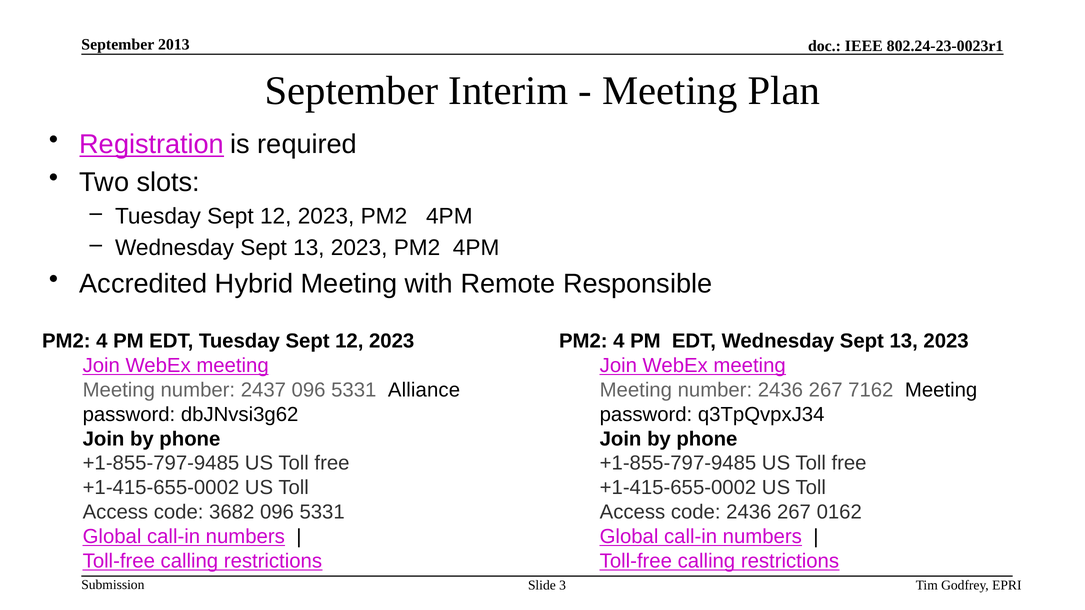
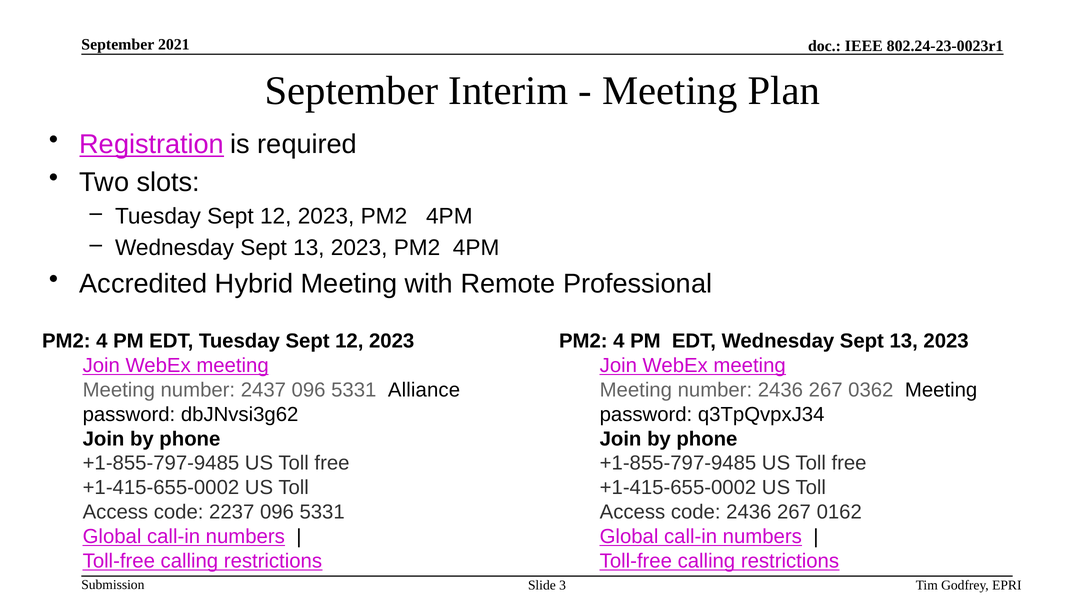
2013: 2013 -> 2021
Responsible: Responsible -> Professional
7162: 7162 -> 0362
3682: 3682 -> 2237
